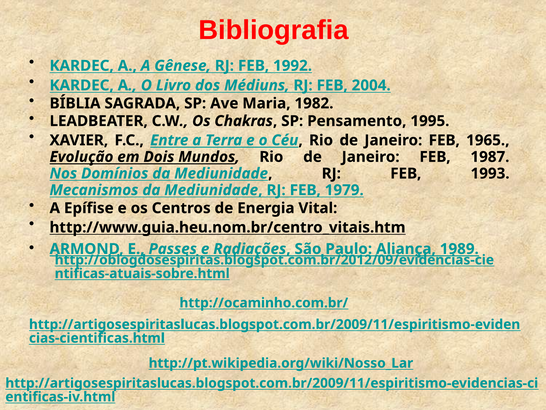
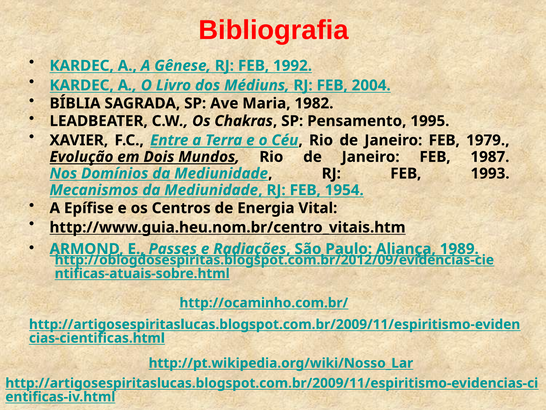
1965: 1965 -> 1979
1979: 1979 -> 1954
